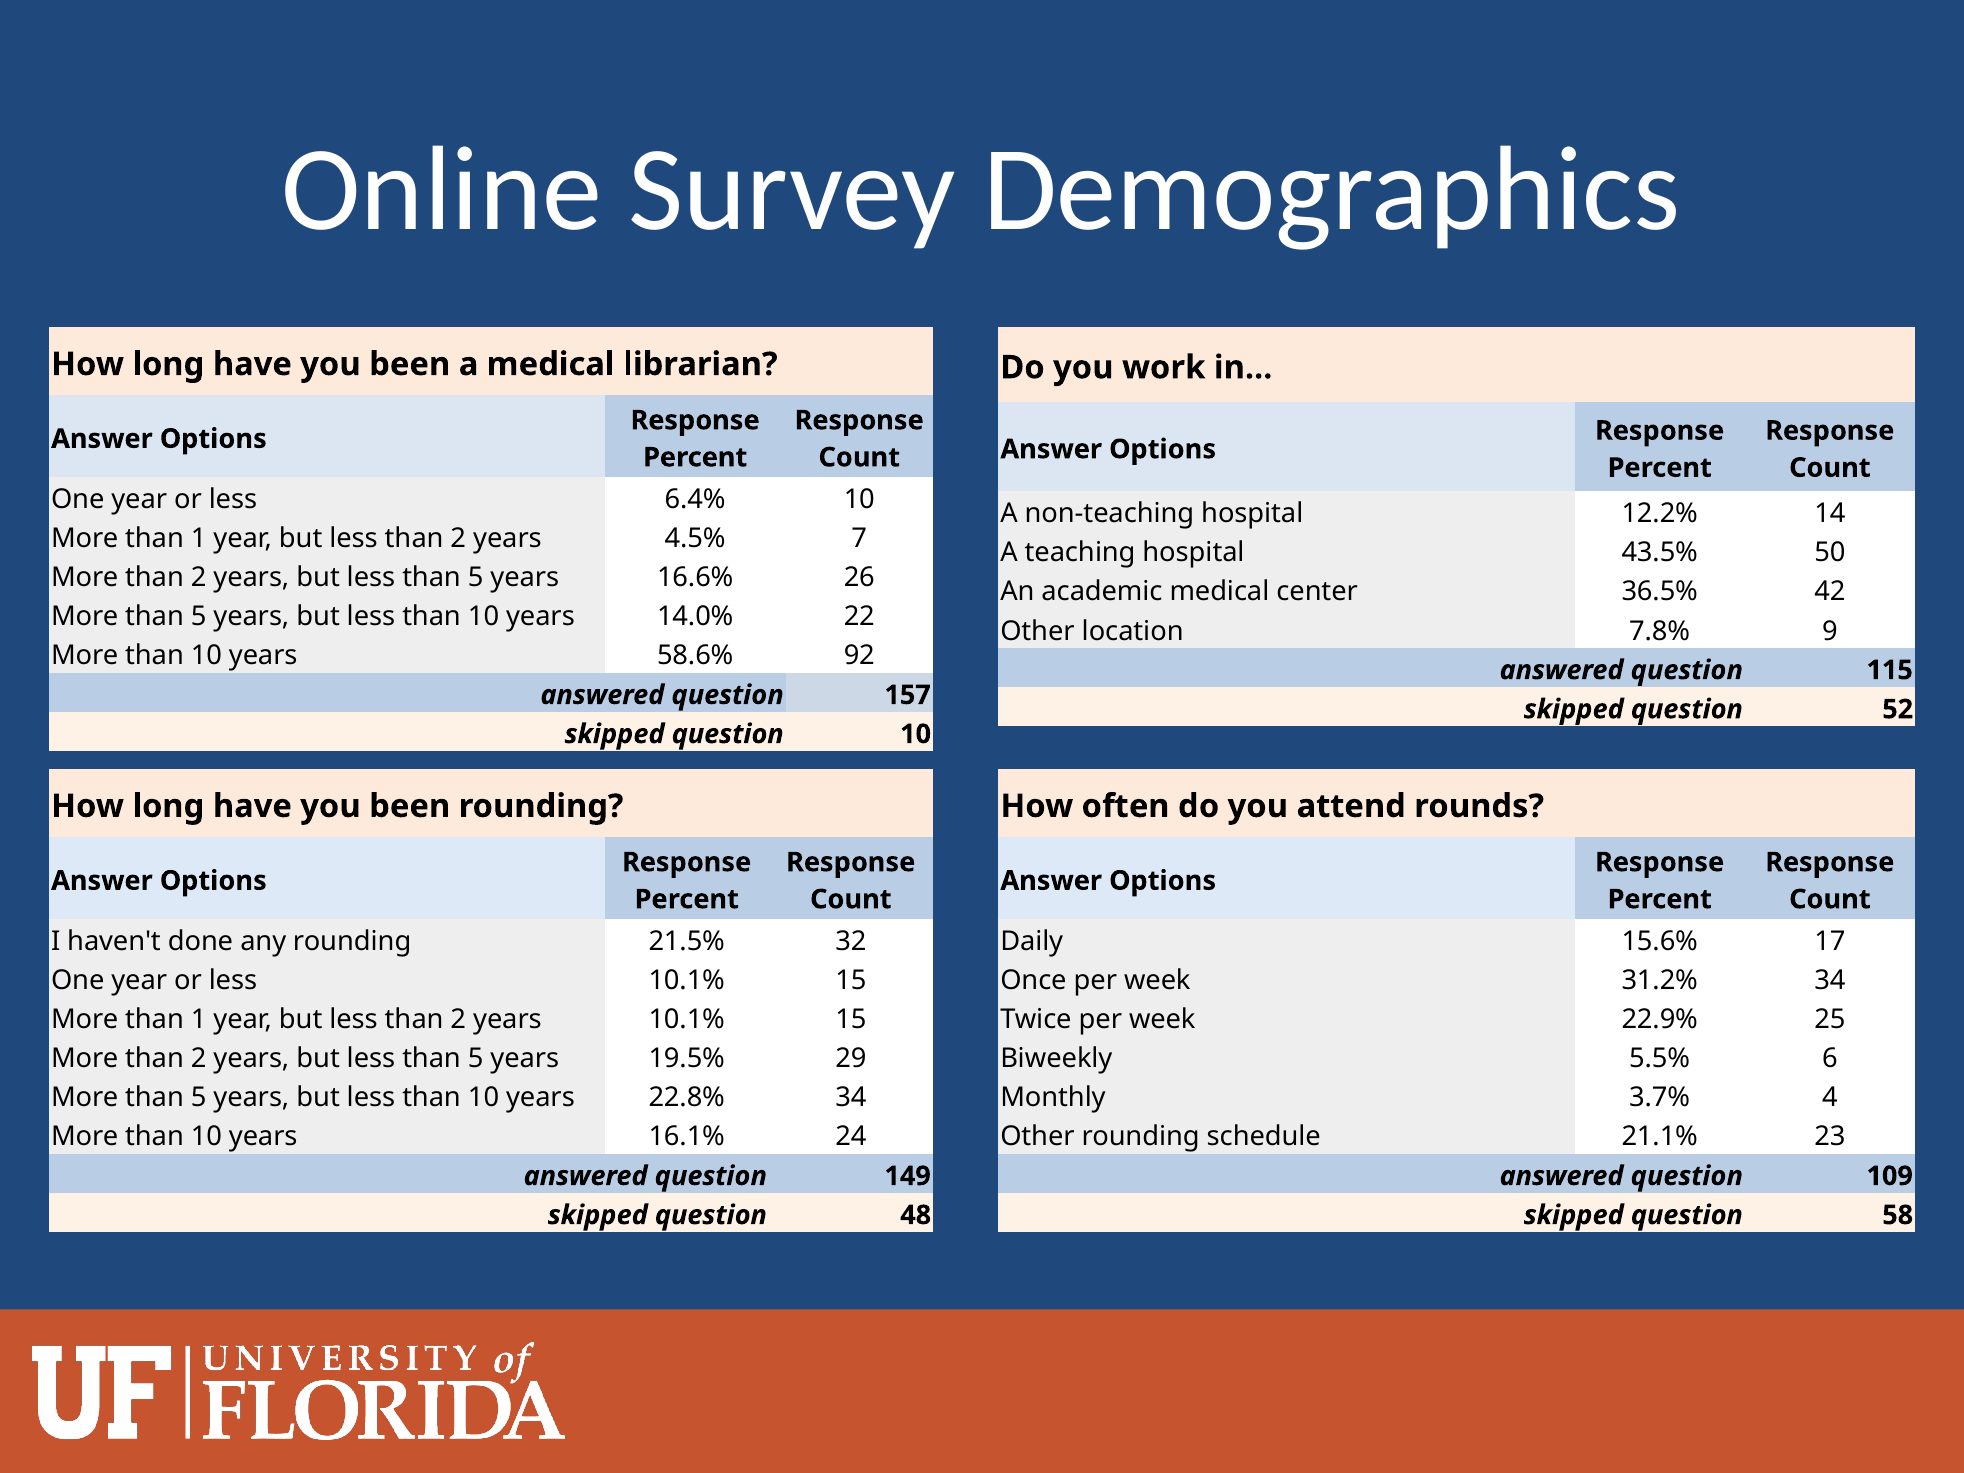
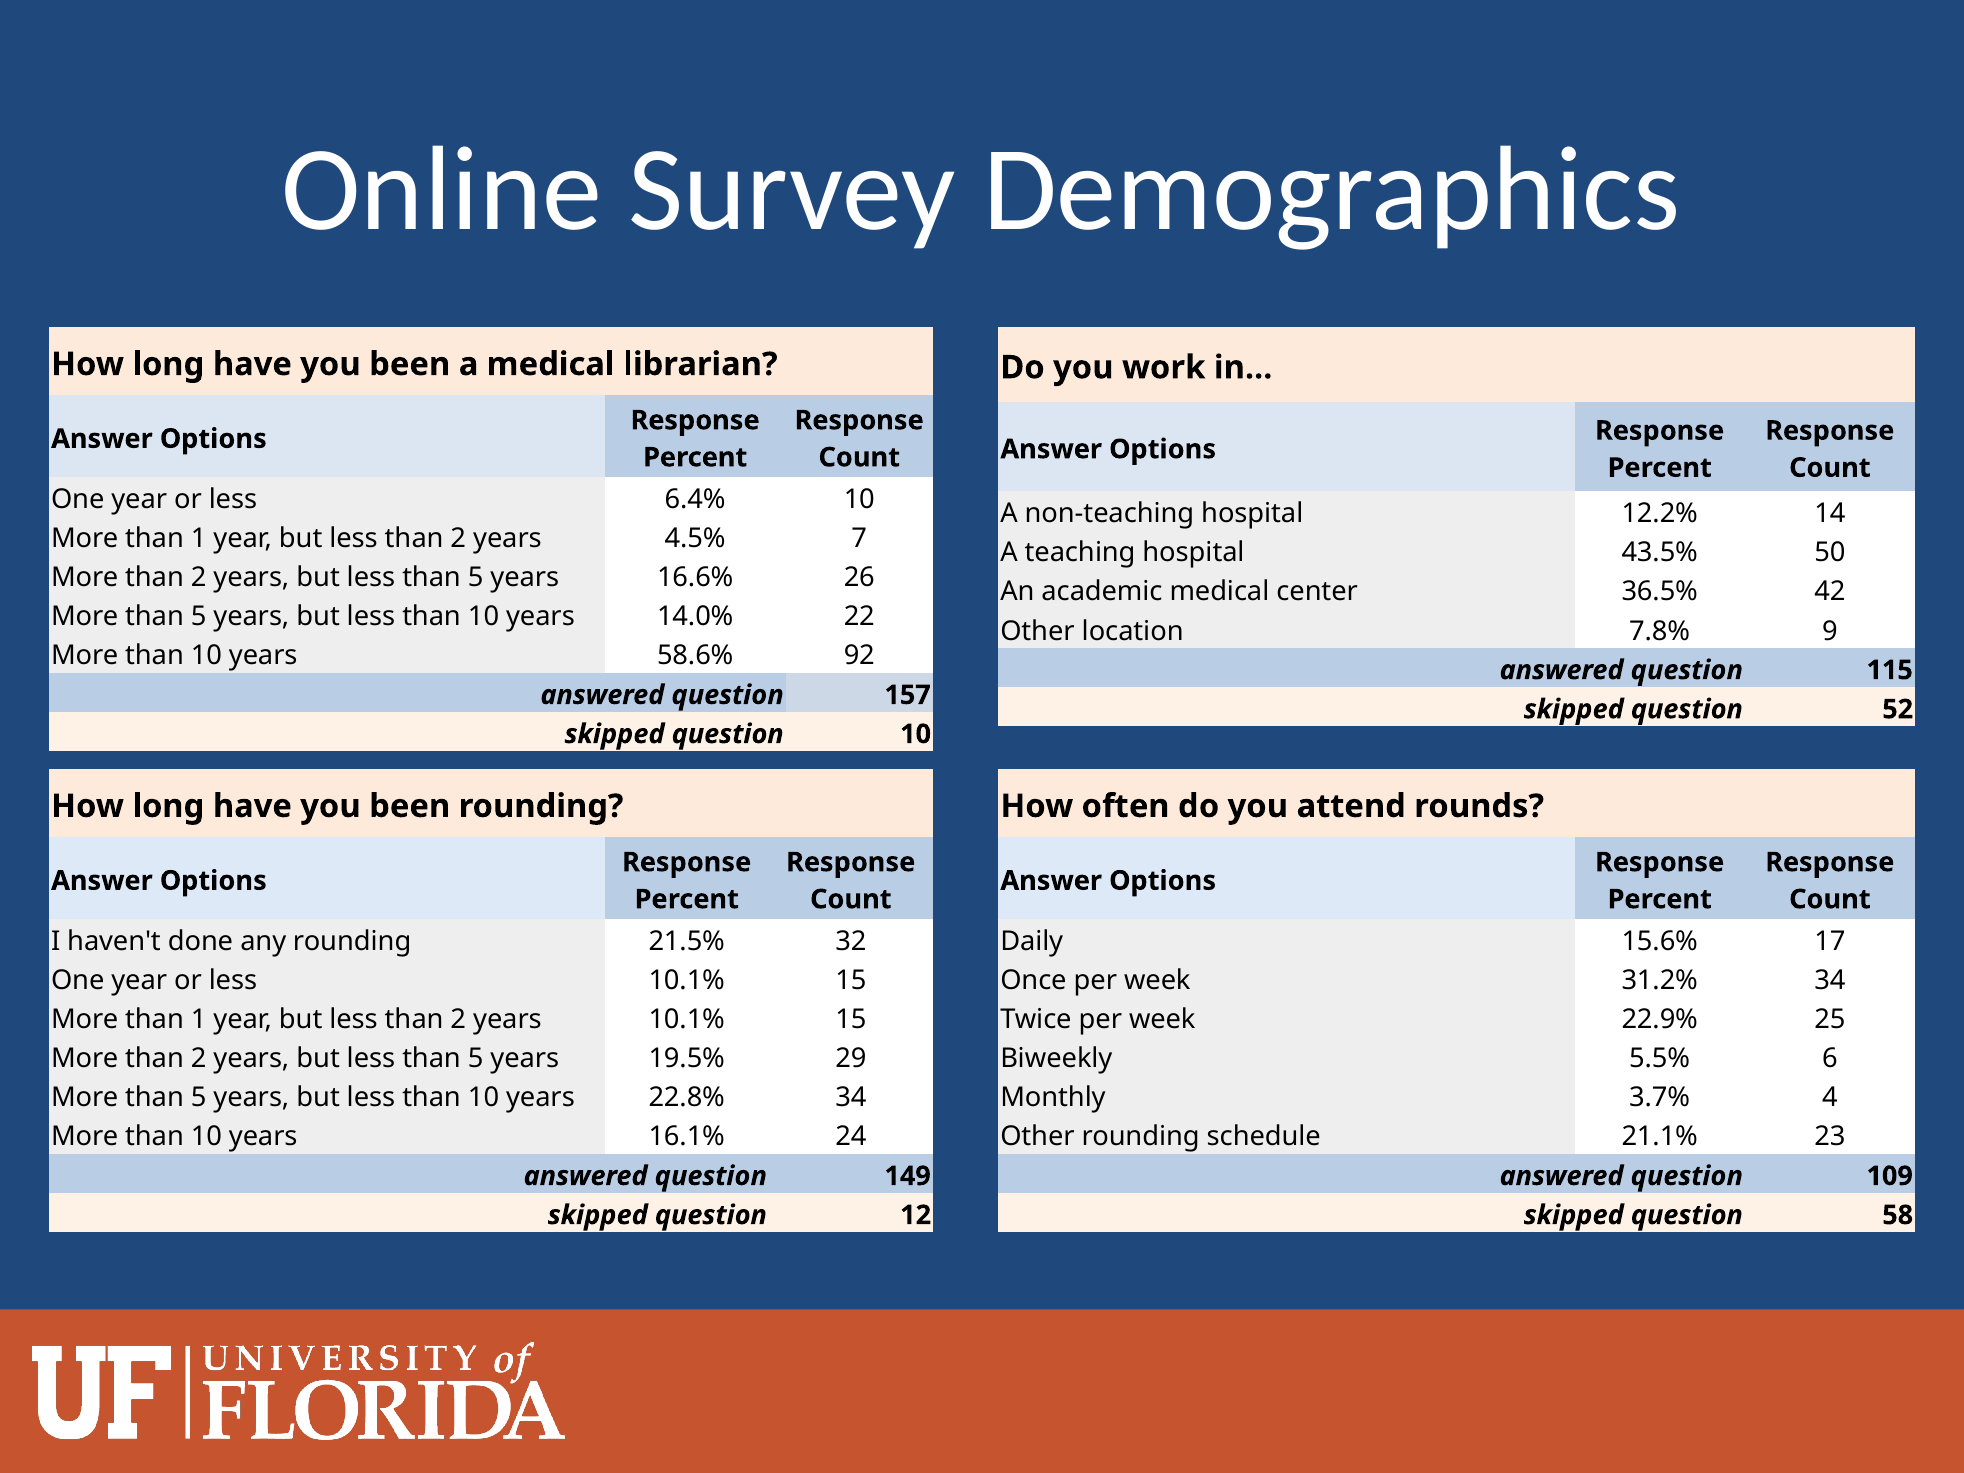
48: 48 -> 12
